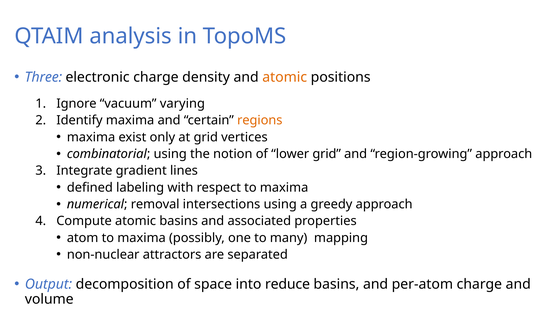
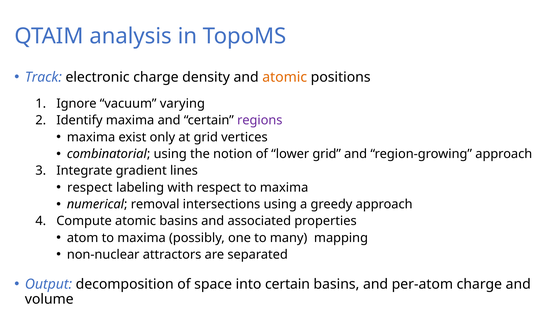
Three: Three -> Track
regions colour: orange -> purple
defined at (90, 187): defined -> respect
into reduce: reduce -> certain
